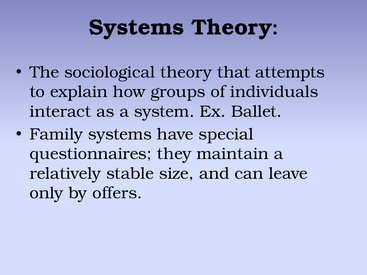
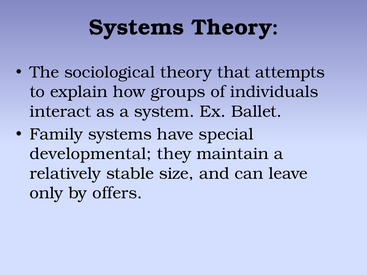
questionnaires: questionnaires -> developmental
